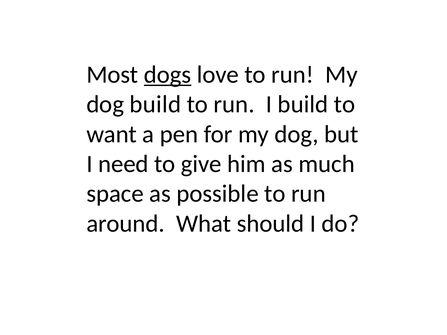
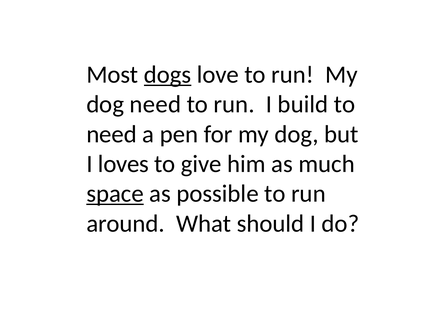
dog build: build -> need
want at (112, 134): want -> need
need: need -> loves
space underline: none -> present
